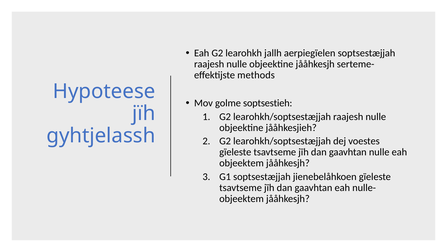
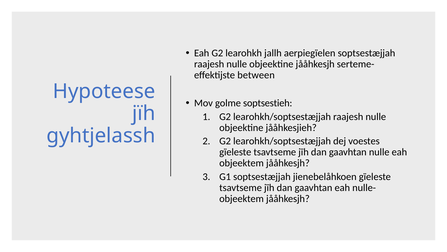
methods: methods -> between
